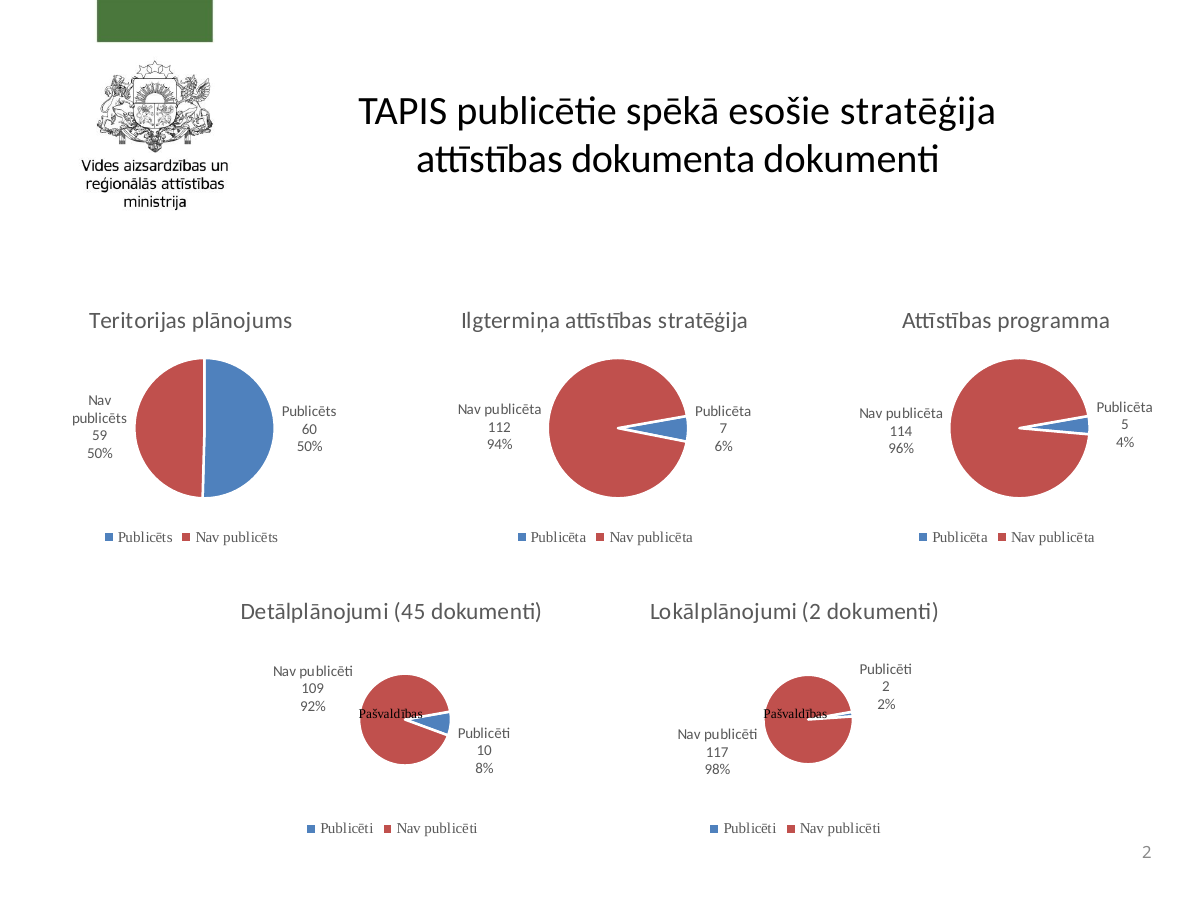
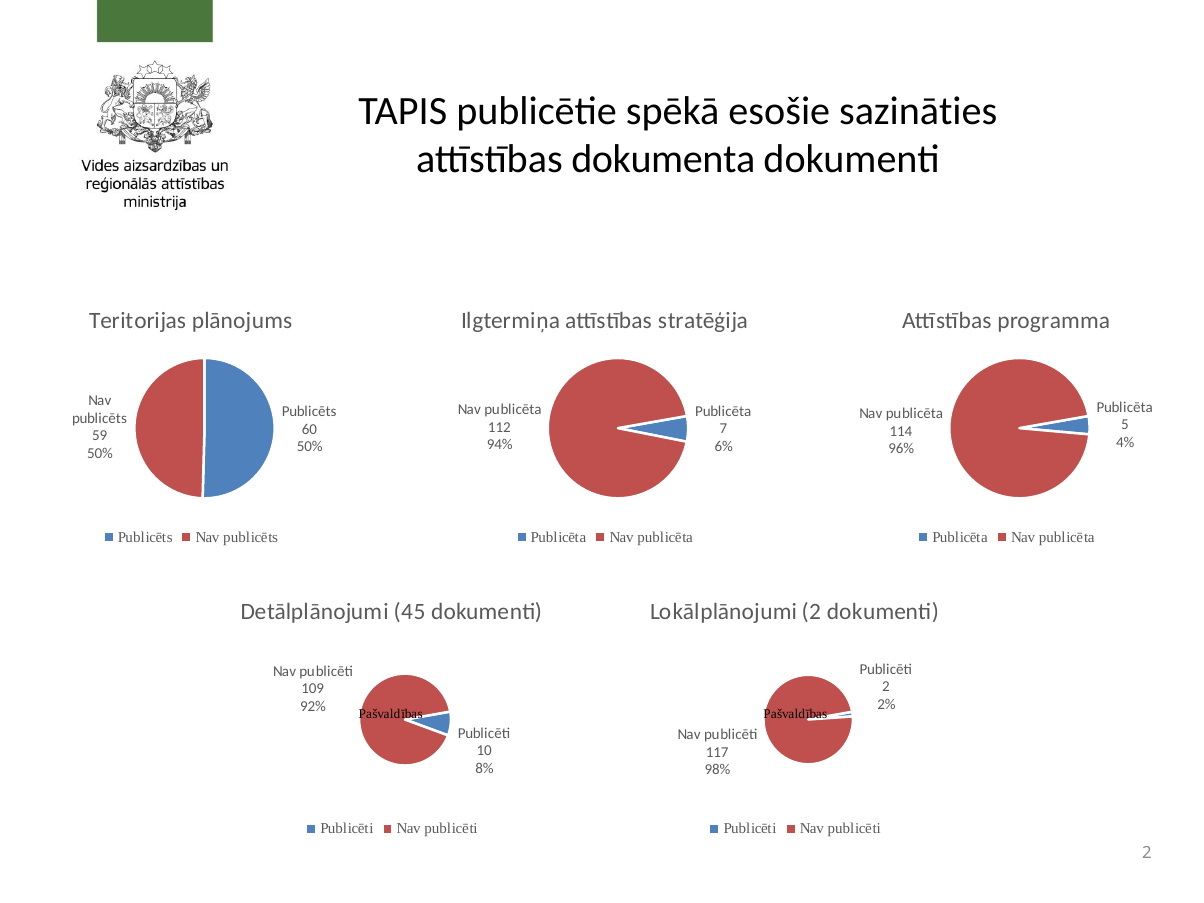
esošie stratēģija: stratēģija -> sazināties
